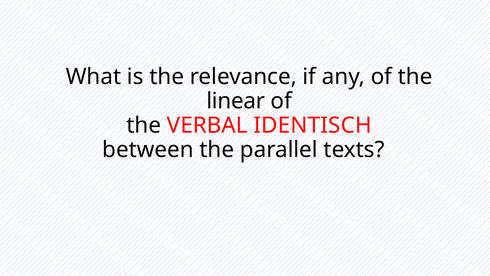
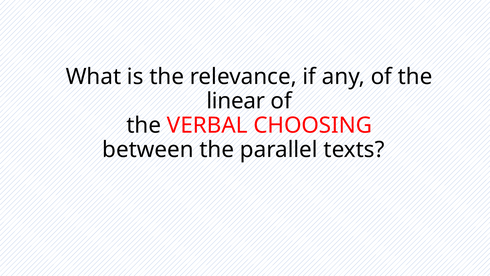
IDENTISCH: IDENTISCH -> CHOOSING
